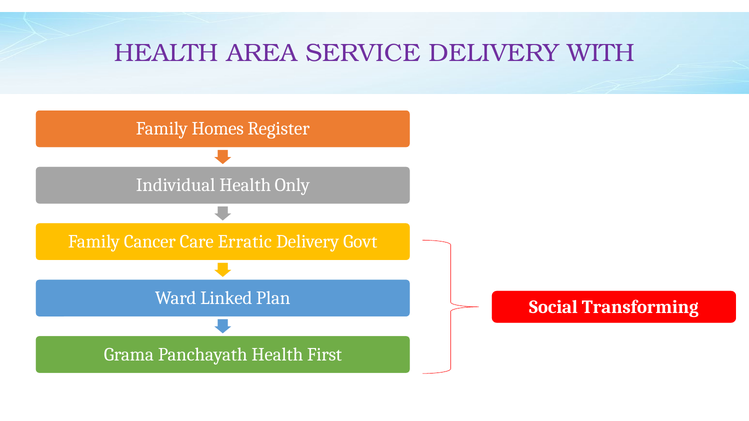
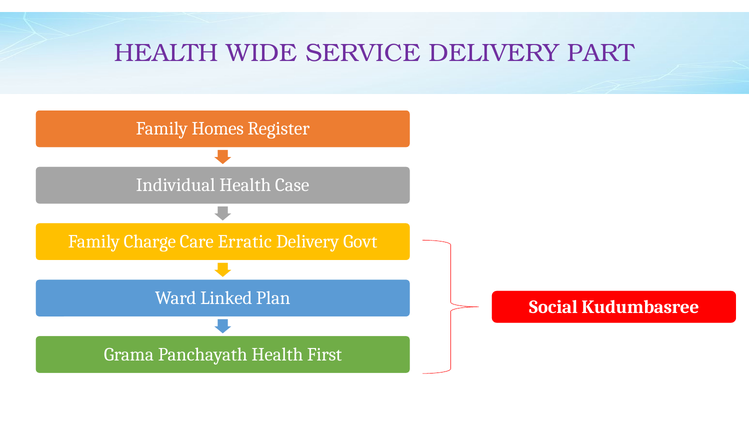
AREA: AREA -> WIDE
WITH: WITH -> PART
Only: Only -> Case
Cancer: Cancer -> Charge
Transforming: Transforming -> Kudumbasree
